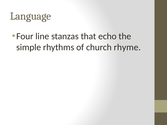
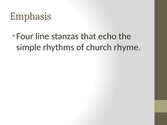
Language: Language -> Emphasis
